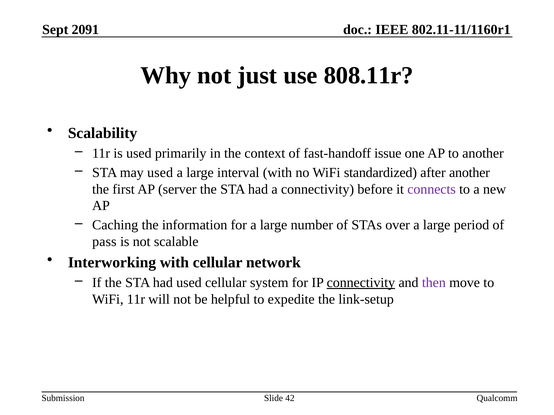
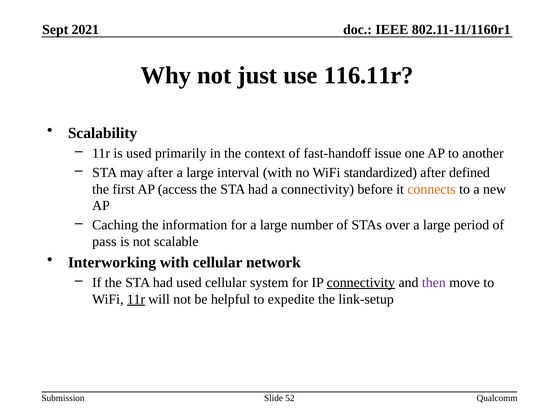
2091: 2091 -> 2021
808.11r: 808.11r -> 116.11r
may used: used -> after
after another: another -> defined
server: server -> access
connects colour: purple -> orange
11r at (136, 300) underline: none -> present
42: 42 -> 52
